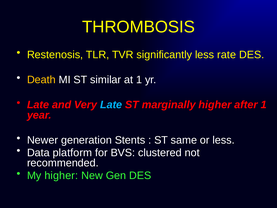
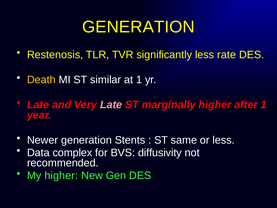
THROMBOSIS at (138, 27): THROMBOSIS -> GENERATION
Late at (111, 105) colour: light blue -> pink
platform: platform -> complex
clustered: clustered -> diffusivity
